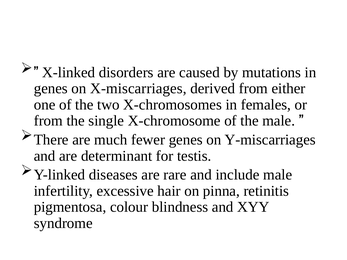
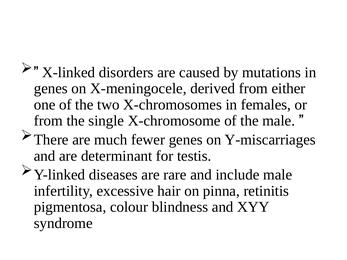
X-miscarriages: X-miscarriages -> X-meningocele
